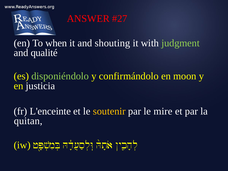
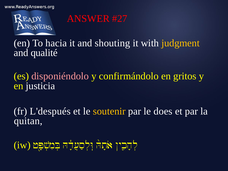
when: when -> hacia
judgment colour: light green -> yellow
disponiéndolo colour: light green -> pink
moon: moon -> gritos
L'enceinte: L'enceinte -> L'después
mire: mire -> does
